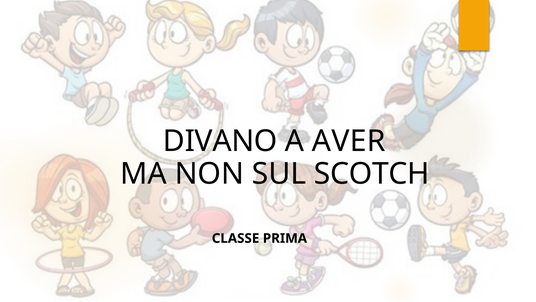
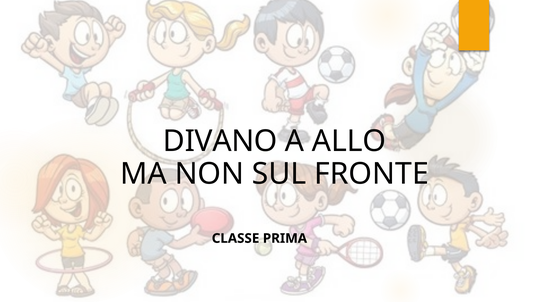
AVER: AVER -> ALLO
SCOTCH: SCOTCH -> FRONTE
